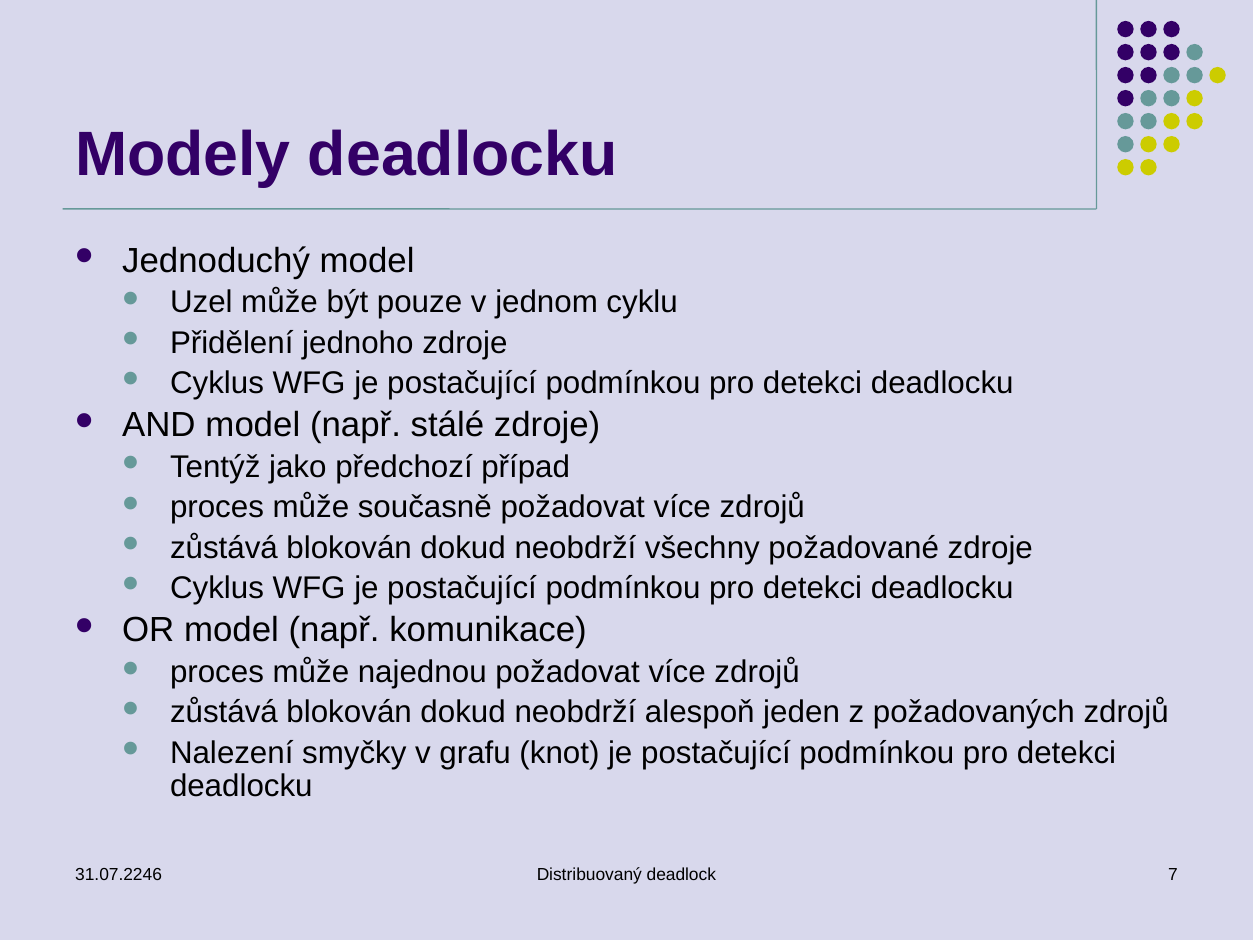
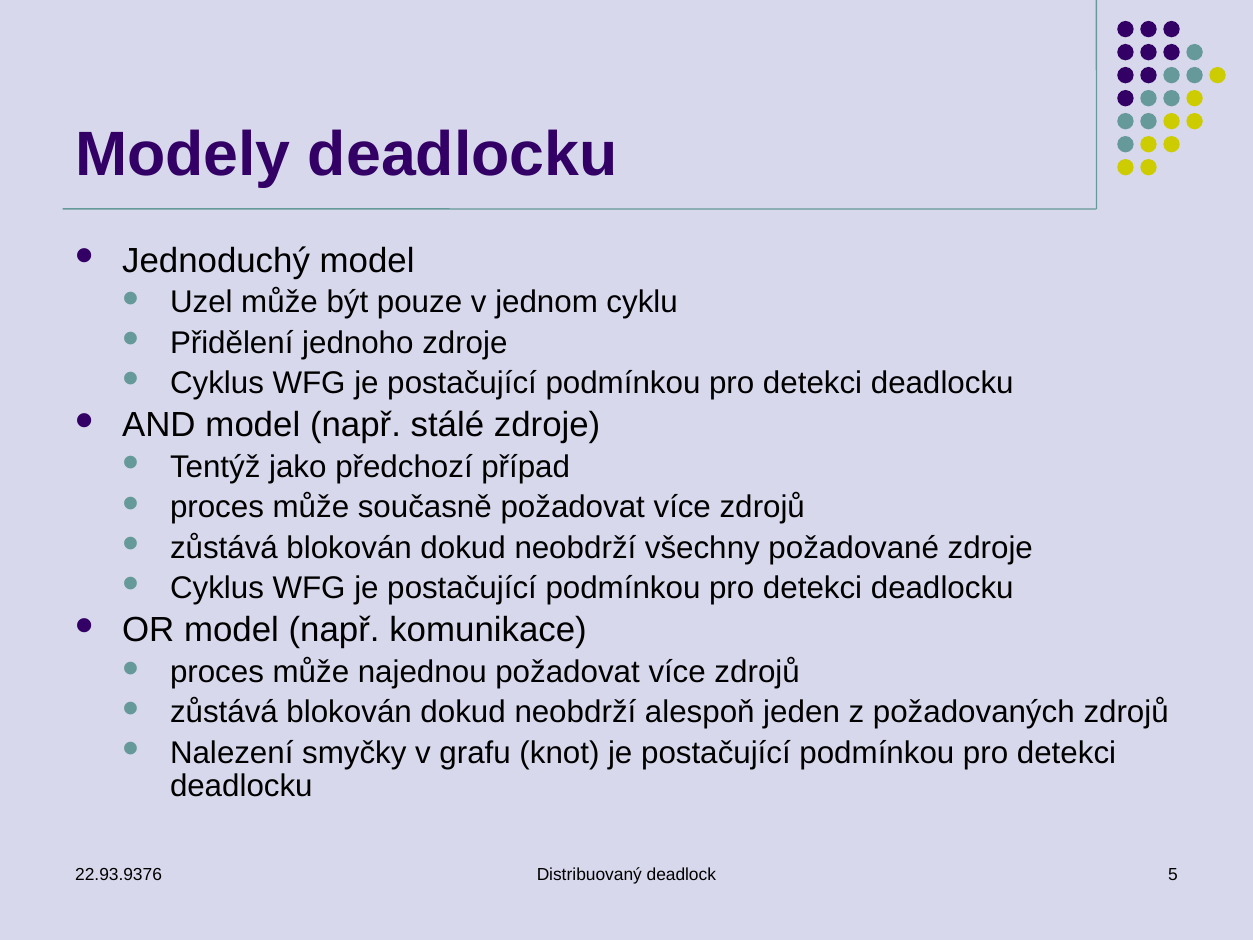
31.07.2246: 31.07.2246 -> 22.93.9376
7: 7 -> 5
